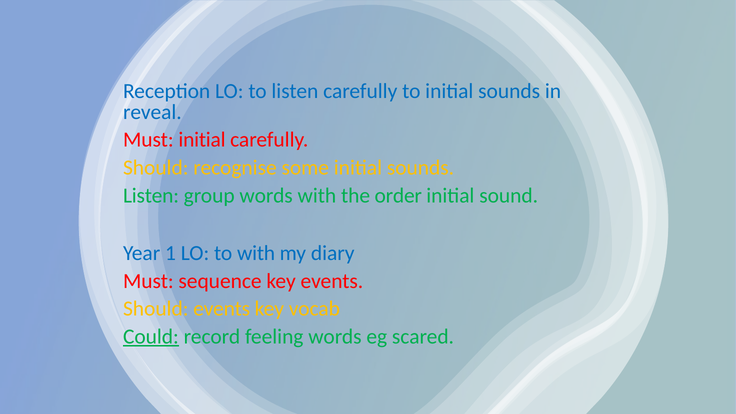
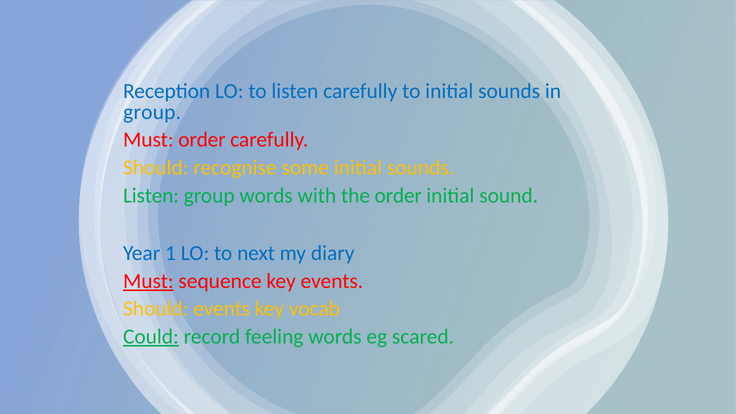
reveal at (152, 112): reveal -> group
Must initial: initial -> order
to with: with -> next
Must at (148, 281) underline: none -> present
